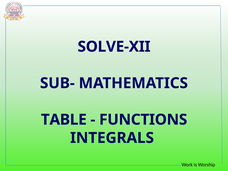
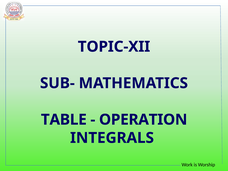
SOLVE-XII: SOLVE-XII -> TOPIC-XII
FUNCTIONS: FUNCTIONS -> OPERATION
